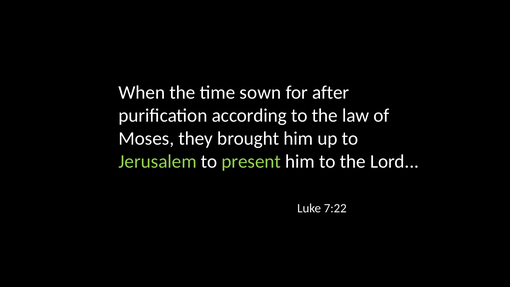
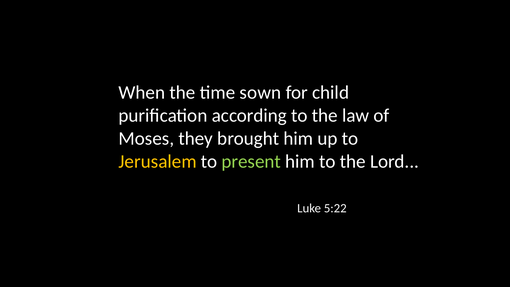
after: after -> child
Jerusalem colour: light green -> yellow
7:22: 7:22 -> 5:22
